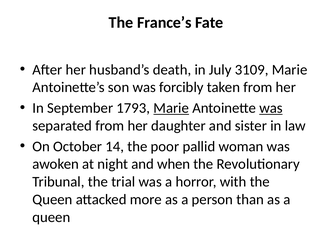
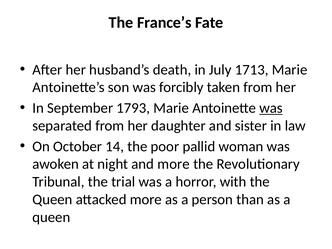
3109: 3109 -> 1713
Marie at (171, 108) underline: present -> none
and when: when -> more
